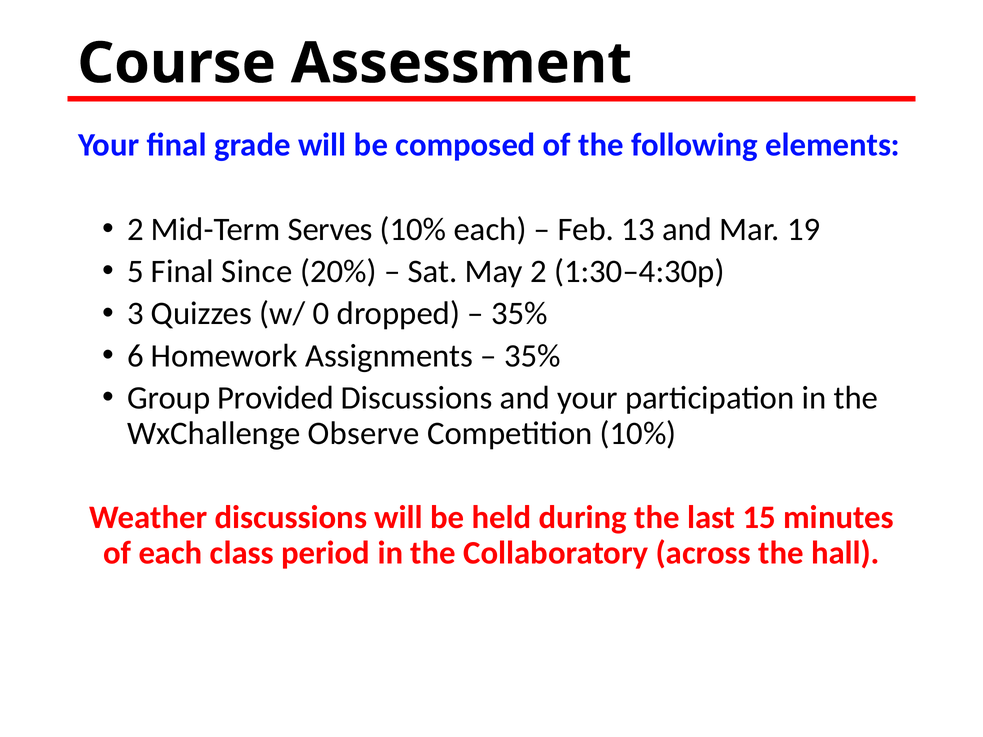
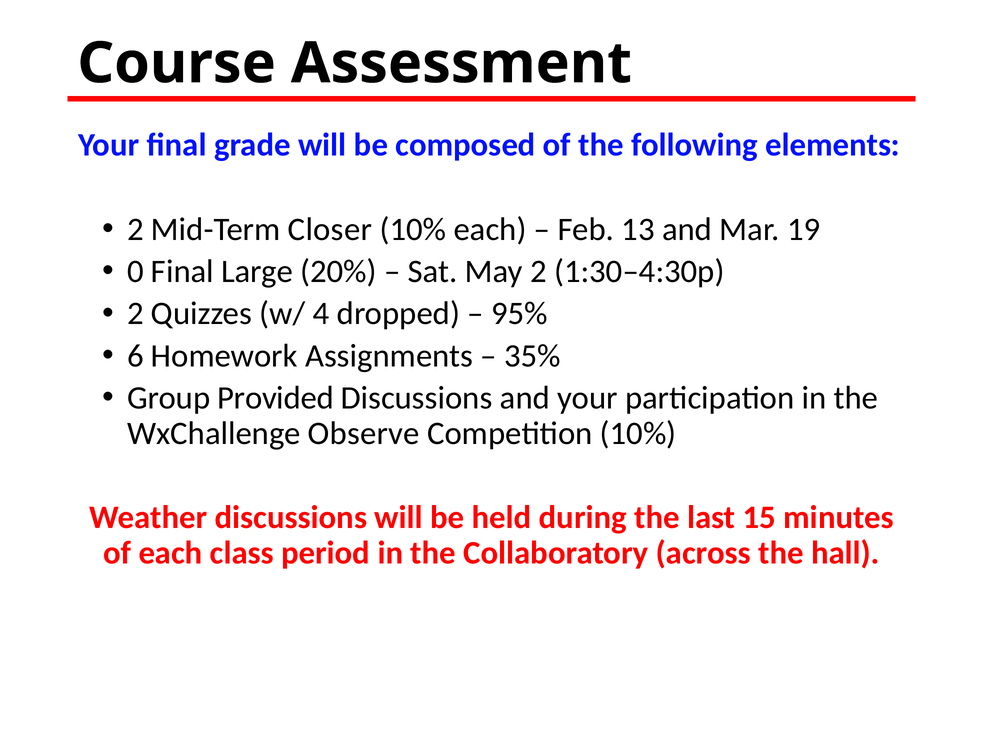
Serves: Serves -> Closer
5: 5 -> 0
Since: Since -> Large
3 at (135, 314): 3 -> 2
0: 0 -> 4
35% at (519, 314): 35% -> 95%
